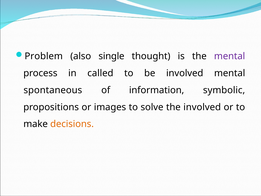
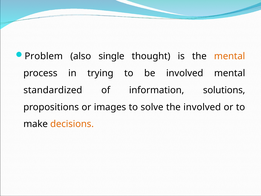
mental at (230, 56) colour: purple -> orange
called: called -> trying
spontaneous: spontaneous -> standardized
symbolic: symbolic -> solutions
